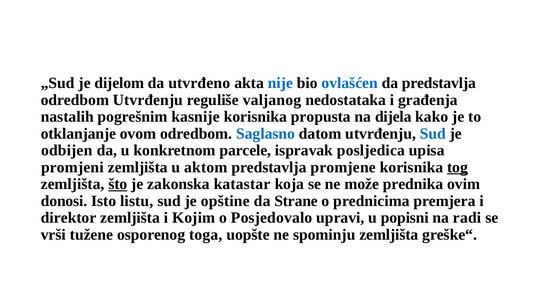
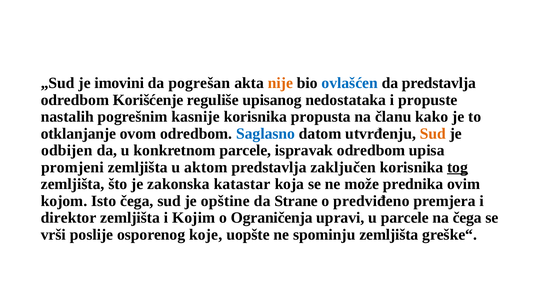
dijelom: dijelom -> imovini
utvrđeno: utvrđeno -> pogrešan
nije colour: blue -> orange
odredbom Utvrđenju: Utvrđenju -> Korišćenje
valjanog: valjanog -> upisanog
građenja: građenja -> propuste
dijela: dijela -> članu
Sud at (433, 134) colour: blue -> orange
ispravak posljedica: posljedica -> odredbom
promjene: promjene -> zaključen
što underline: present -> none
donosi: donosi -> kojom
Isto listu: listu -> čega
prednicima: prednicima -> predviđeno
Posjedovalo: Posjedovalo -> Ograničenja
u popisni: popisni -> parcele
na radi: radi -> čega
tužene: tužene -> poslije
toga: toga -> koje
